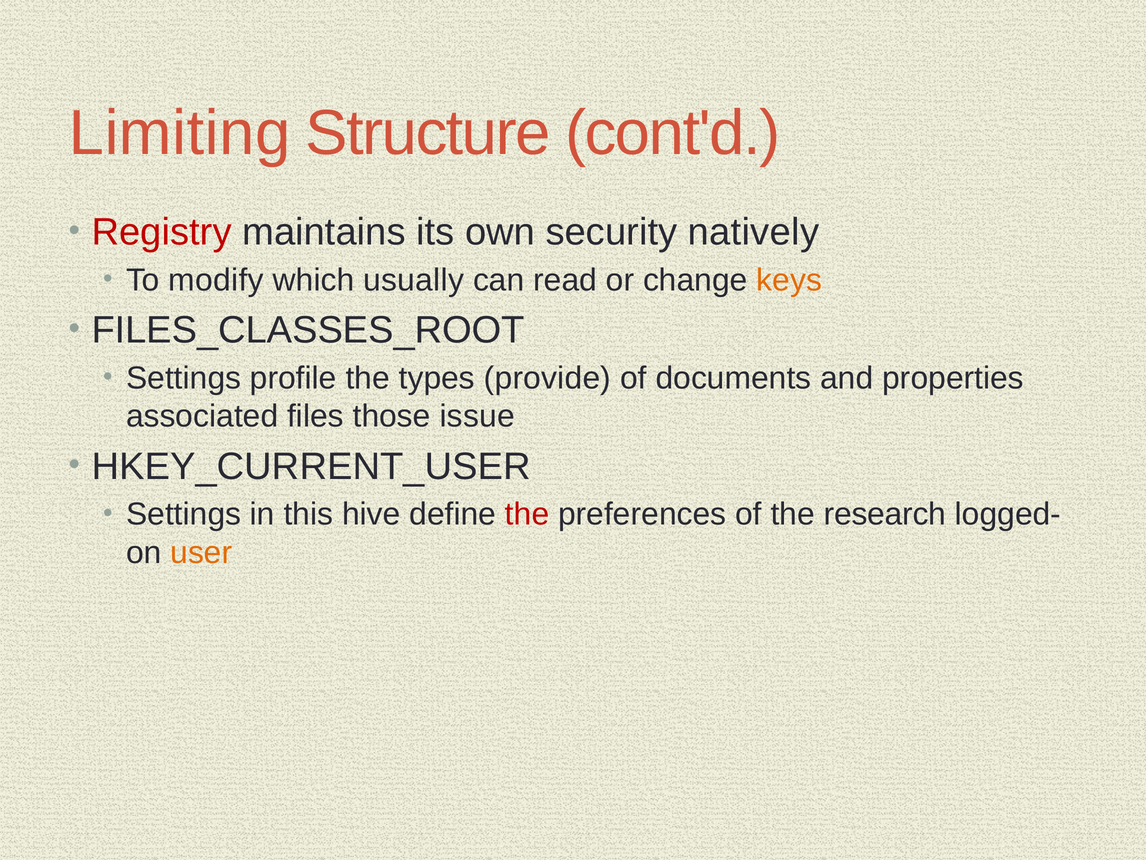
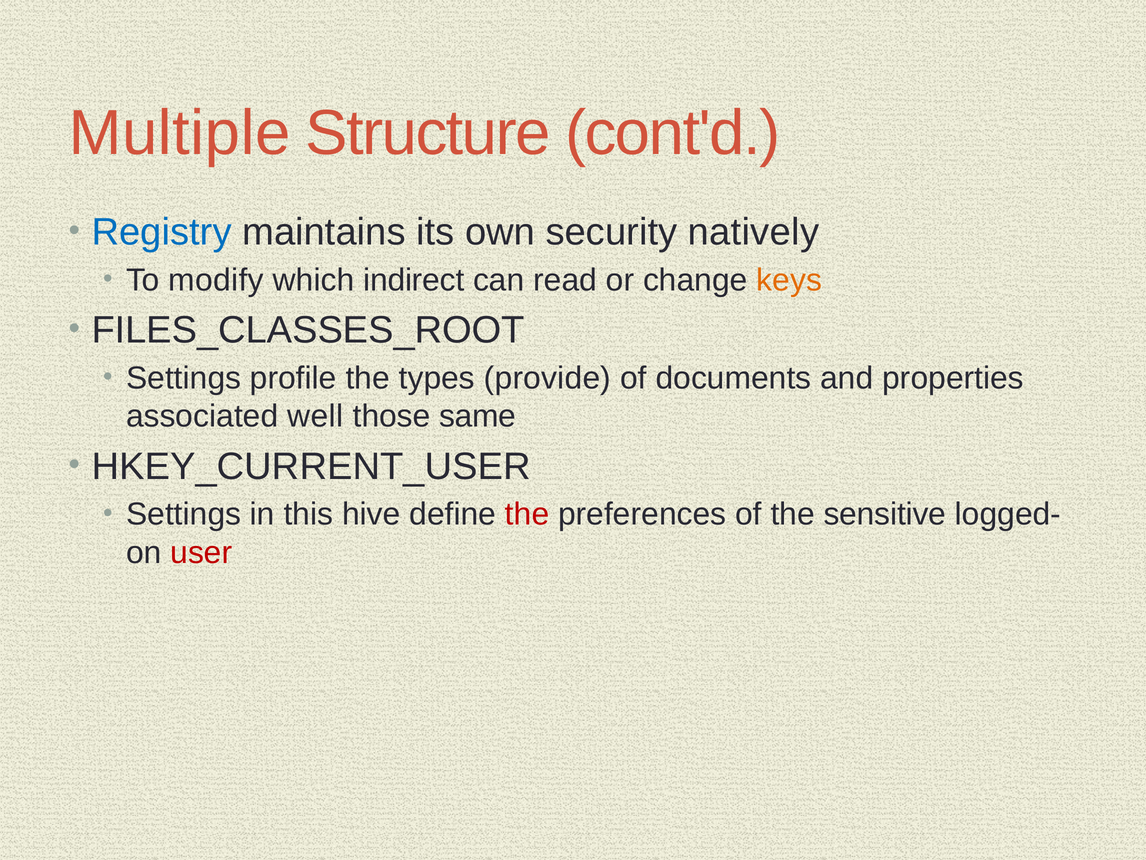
Limiting: Limiting -> Multiple
Registry colour: red -> blue
usually: usually -> indirect
files: files -> well
issue: issue -> same
research: research -> sensitive
user colour: orange -> red
